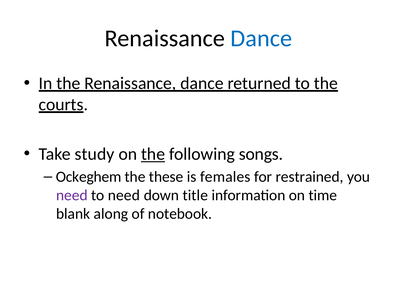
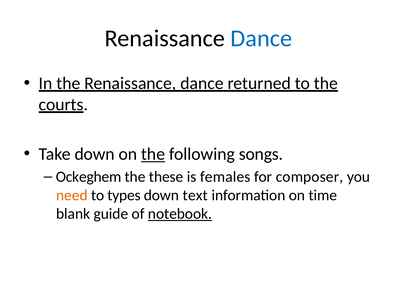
Take study: study -> down
restrained: restrained -> composer
need at (72, 195) colour: purple -> orange
to need: need -> types
title: title -> text
along: along -> guide
notebook underline: none -> present
